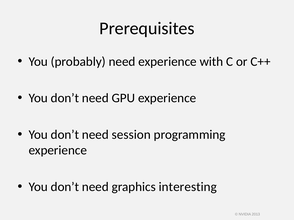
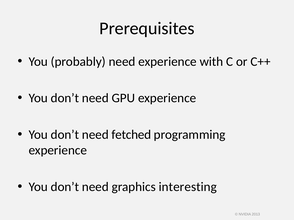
session: session -> fetched
